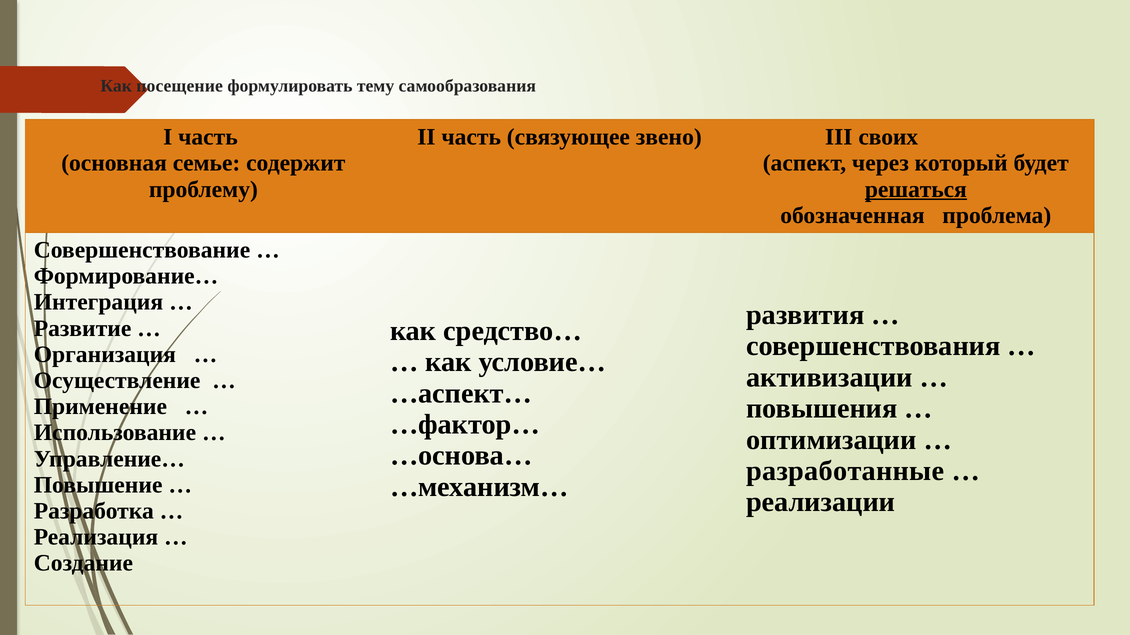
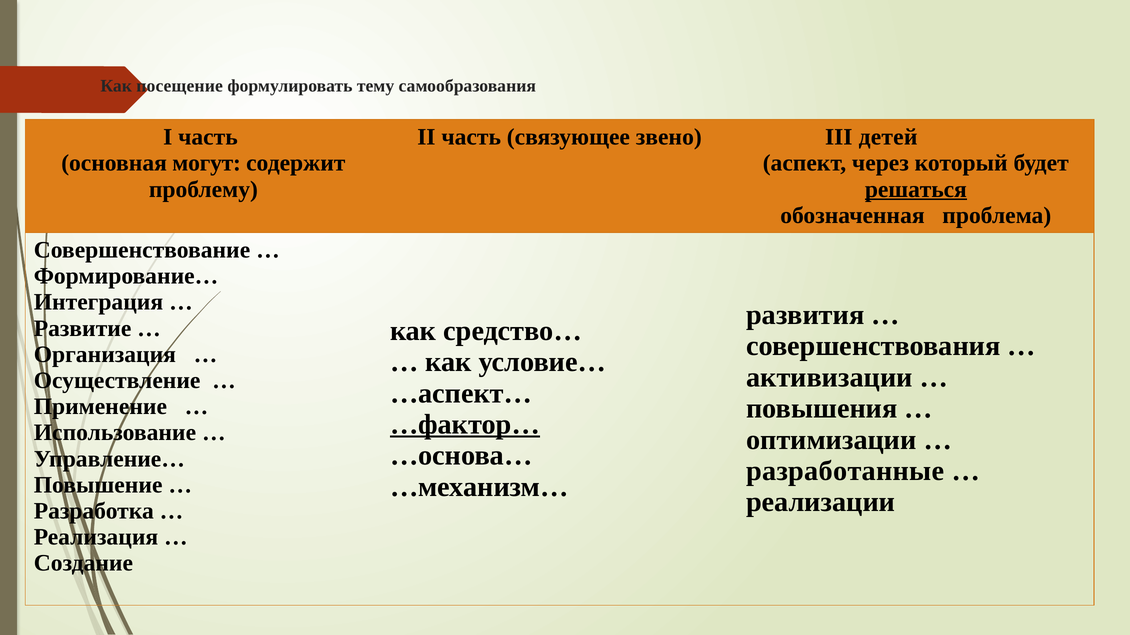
своих: своих -> детей
семье: семье -> могут
…фактор… underline: none -> present
